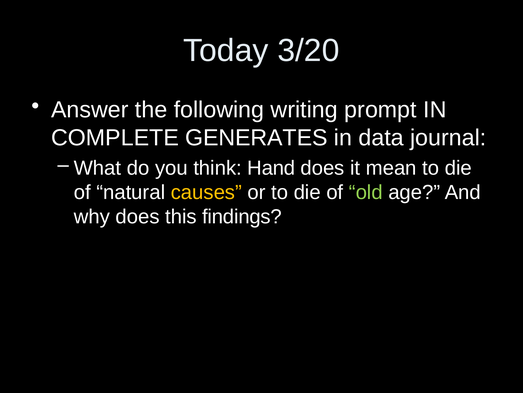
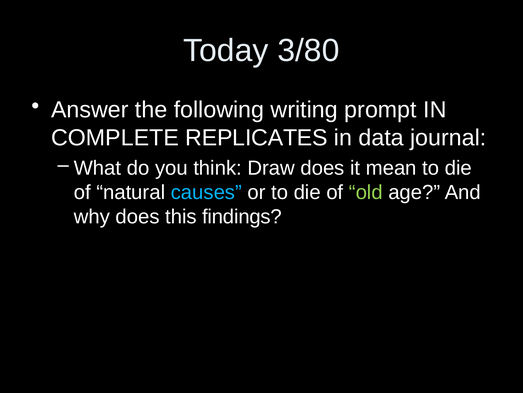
3/20: 3/20 -> 3/80
GENERATES: GENERATES -> REPLICATES
Hand: Hand -> Draw
causes colour: yellow -> light blue
